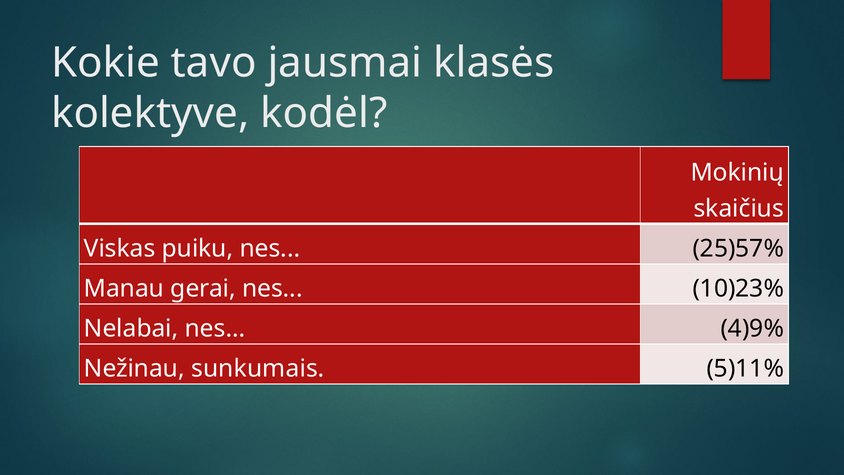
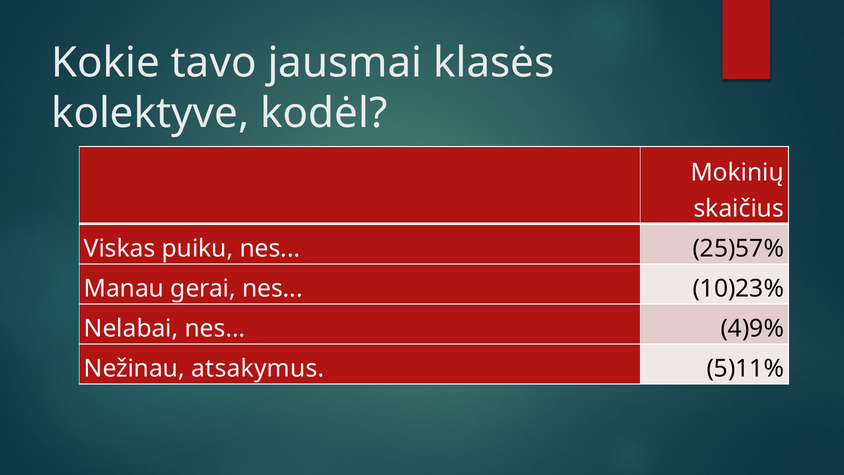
sunkumais: sunkumais -> atsakymus
